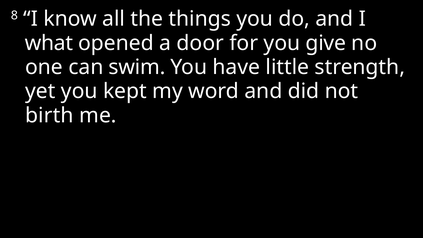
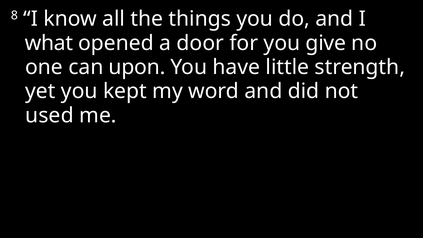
swim: swim -> upon
birth: birth -> used
